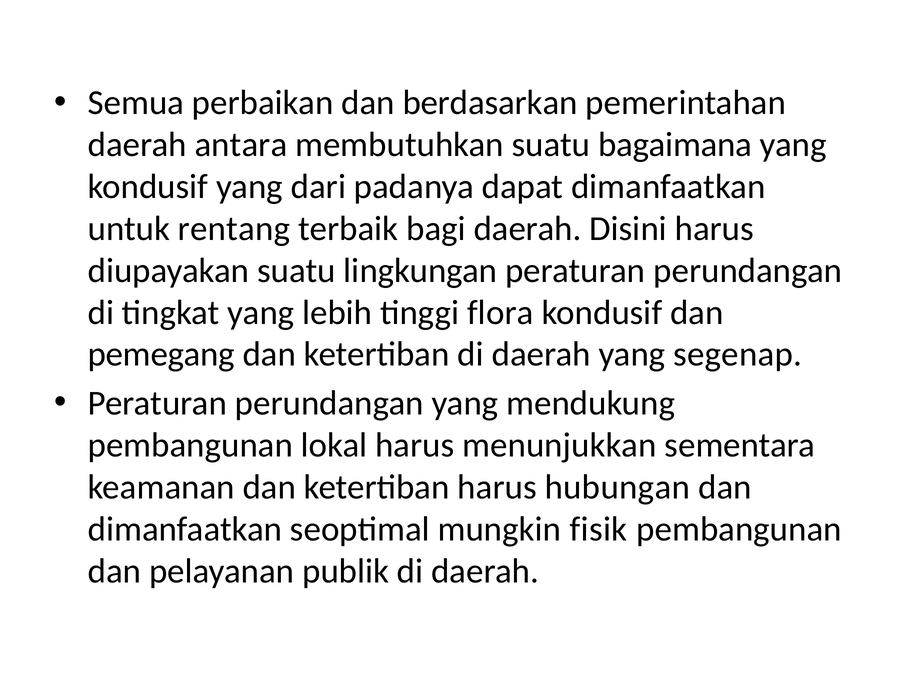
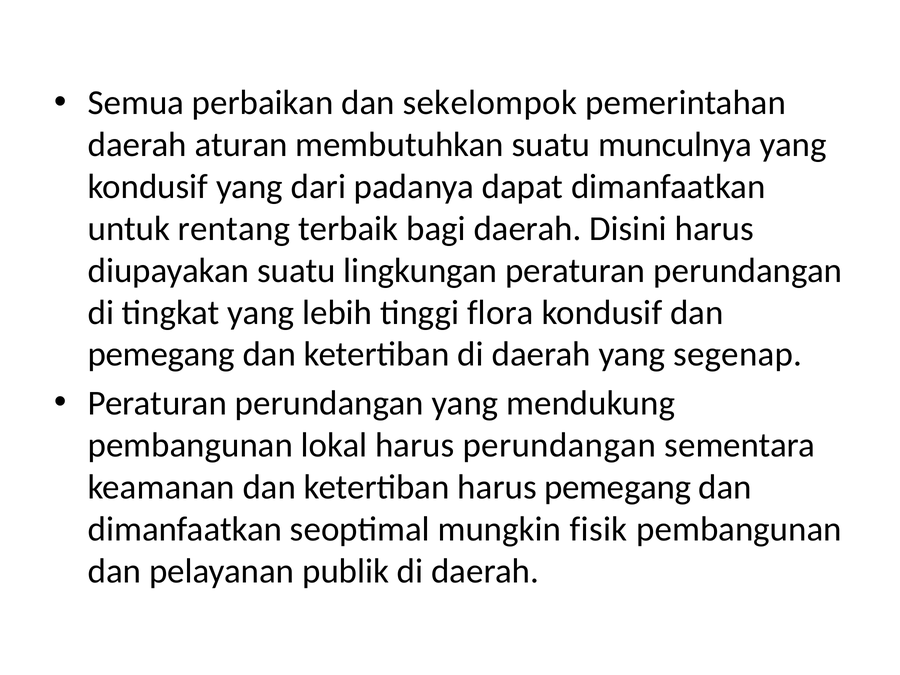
berdasarkan: berdasarkan -> sekelompok
antara: antara -> aturan
bagaimana: bagaimana -> munculnya
harus menunjukkan: menunjukkan -> perundangan
harus hubungan: hubungan -> pemegang
